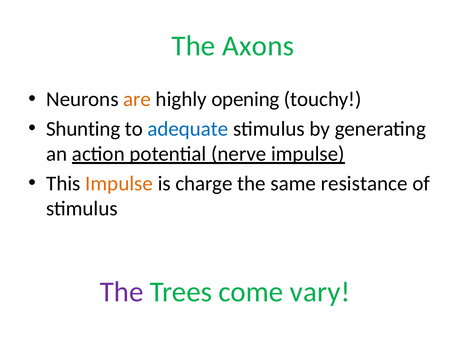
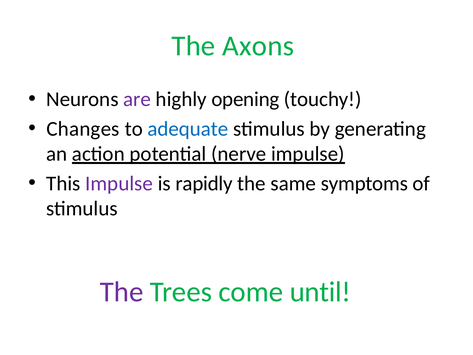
are colour: orange -> purple
Shunting: Shunting -> Changes
Impulse at (119, 183) colour: orange -> purple
charge: charge -> rapidly
resistance: resistance -> symptoms
vary: vary -> until
